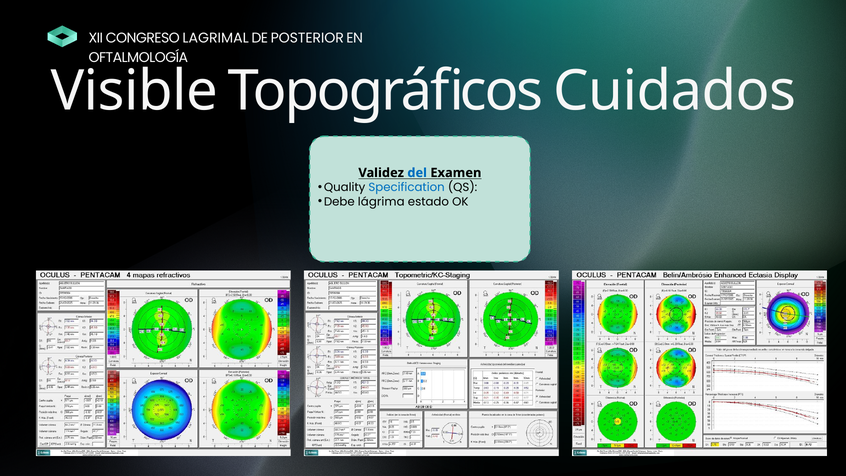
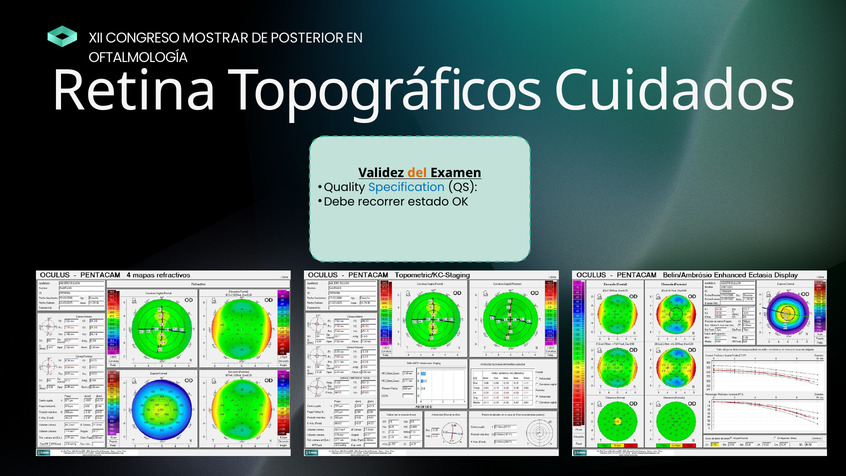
LAGRIMAL: LAGRIMAL -> MOSTRAR
Visible: Visible -> Retina
del colour: blue -> orange
lágrima: lágrima -> recorrer
